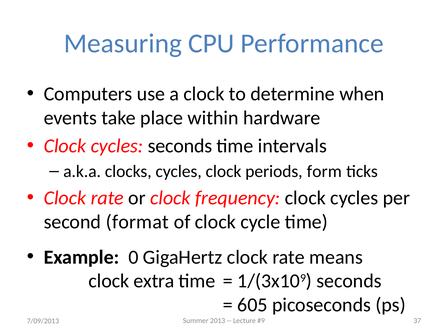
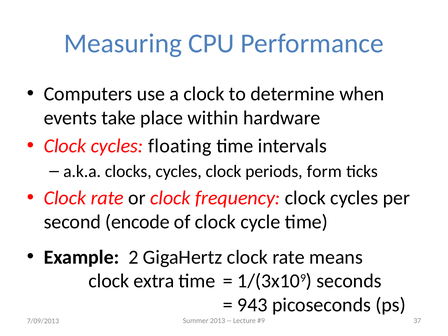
cycles seconds: seconds -> floating
format: format -> encode
0: 0 -> 2
605: 605 -> 943
